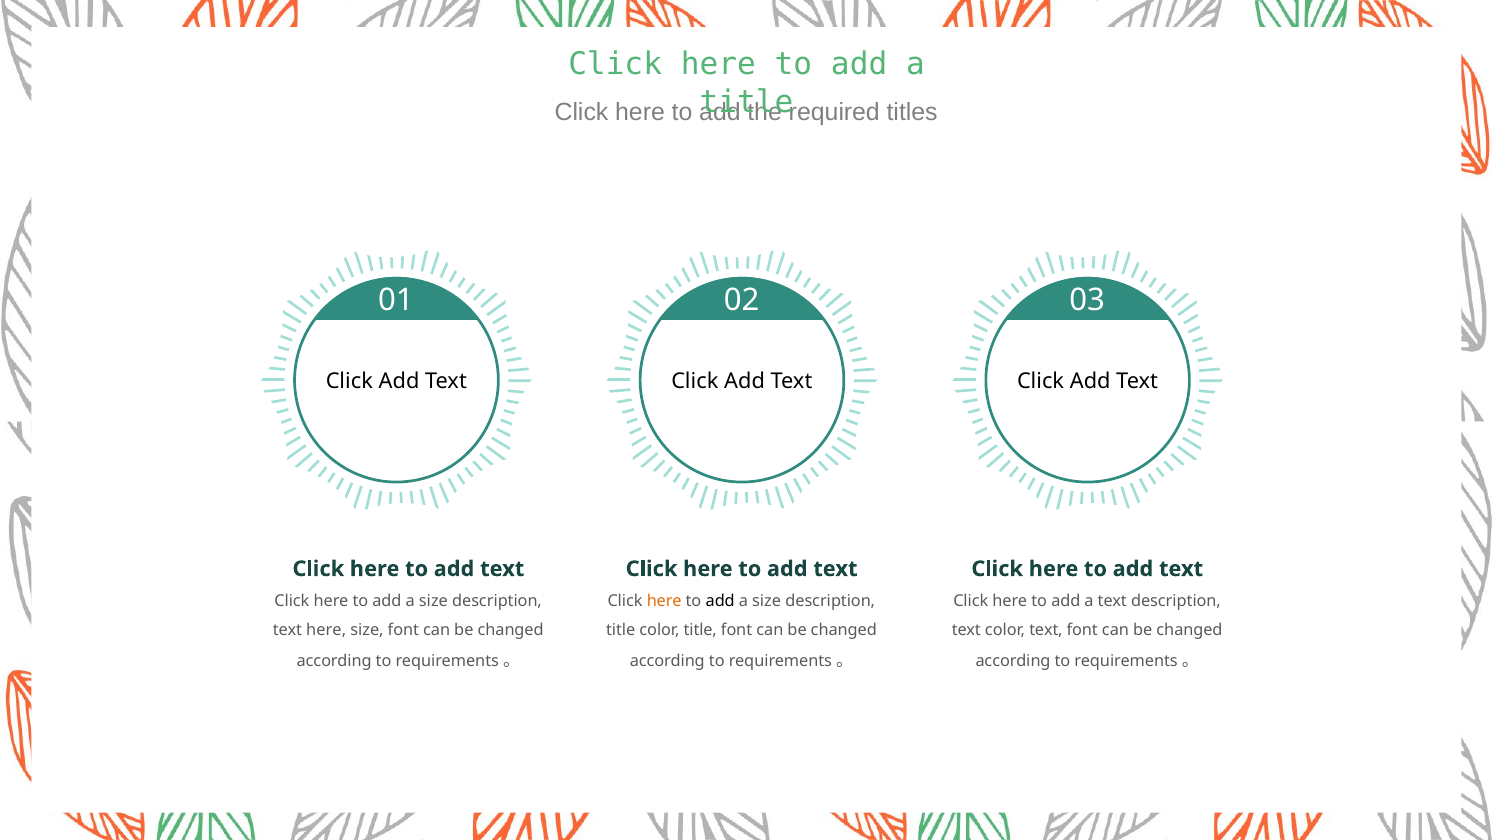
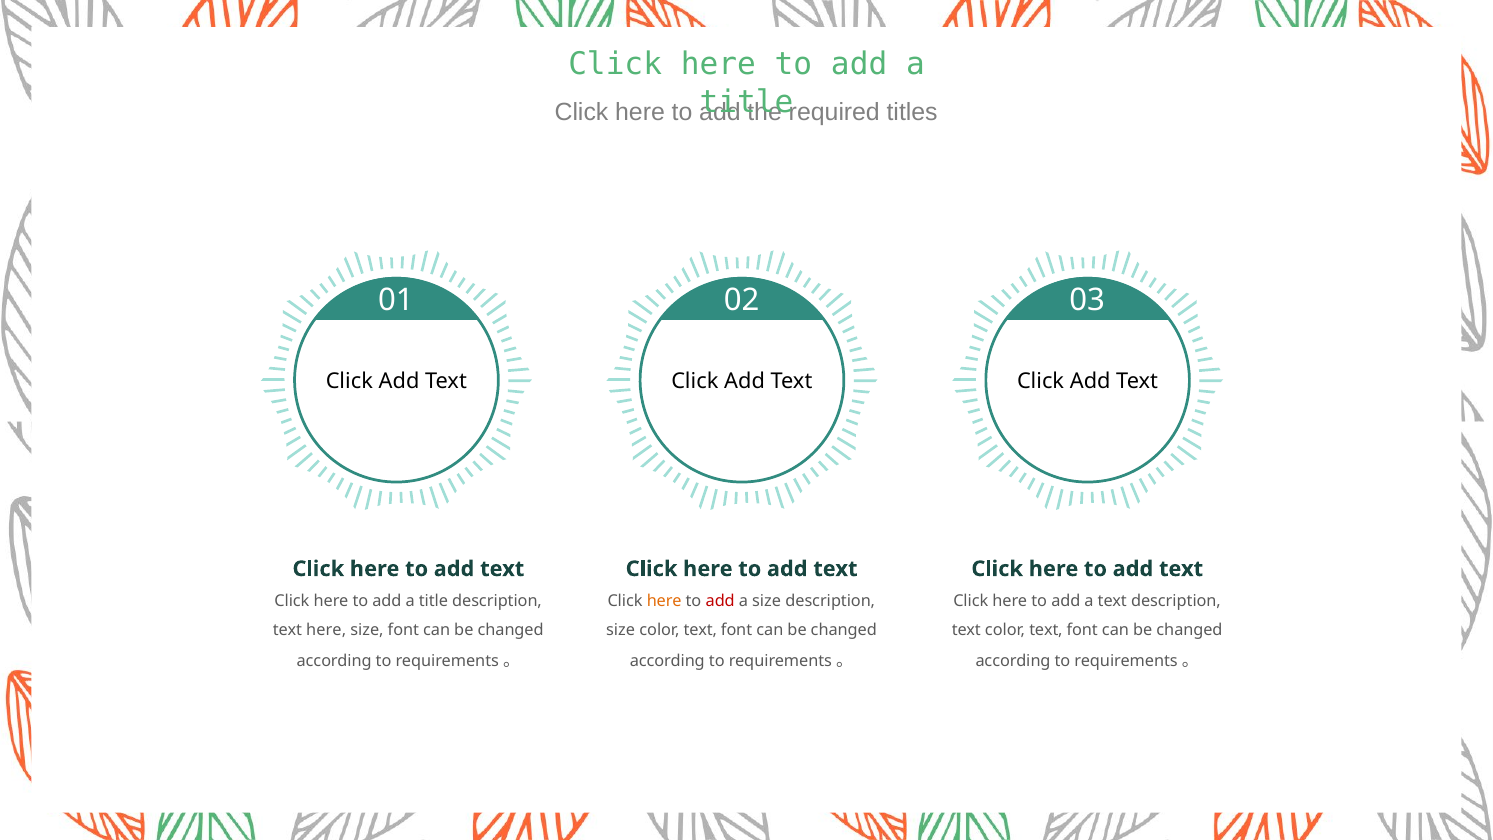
size at (433, 601): size -> title
add at (720, 601) colour: black -> red
title at (621, 630): title -> size
title at (700, 630): title -> text
